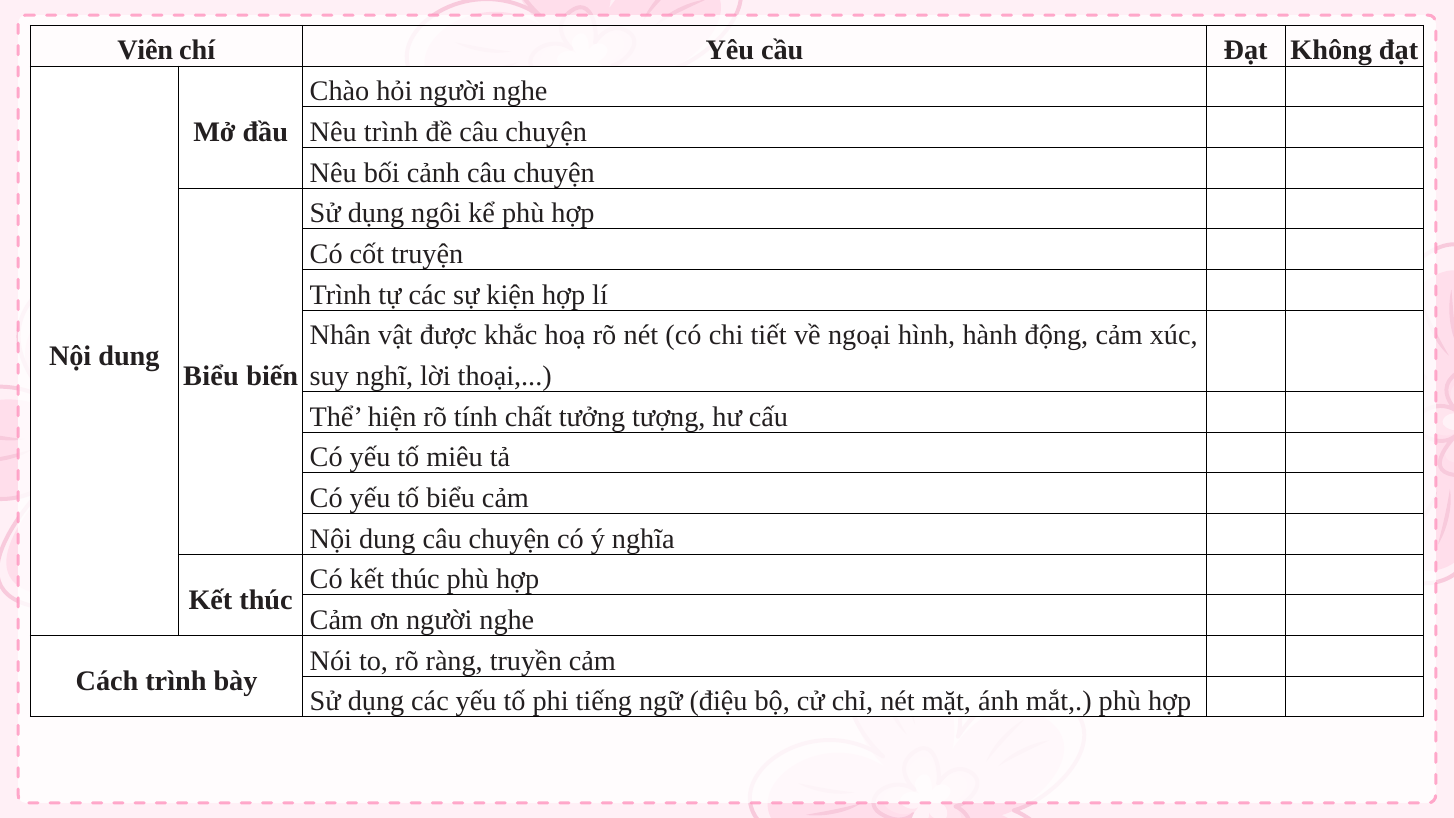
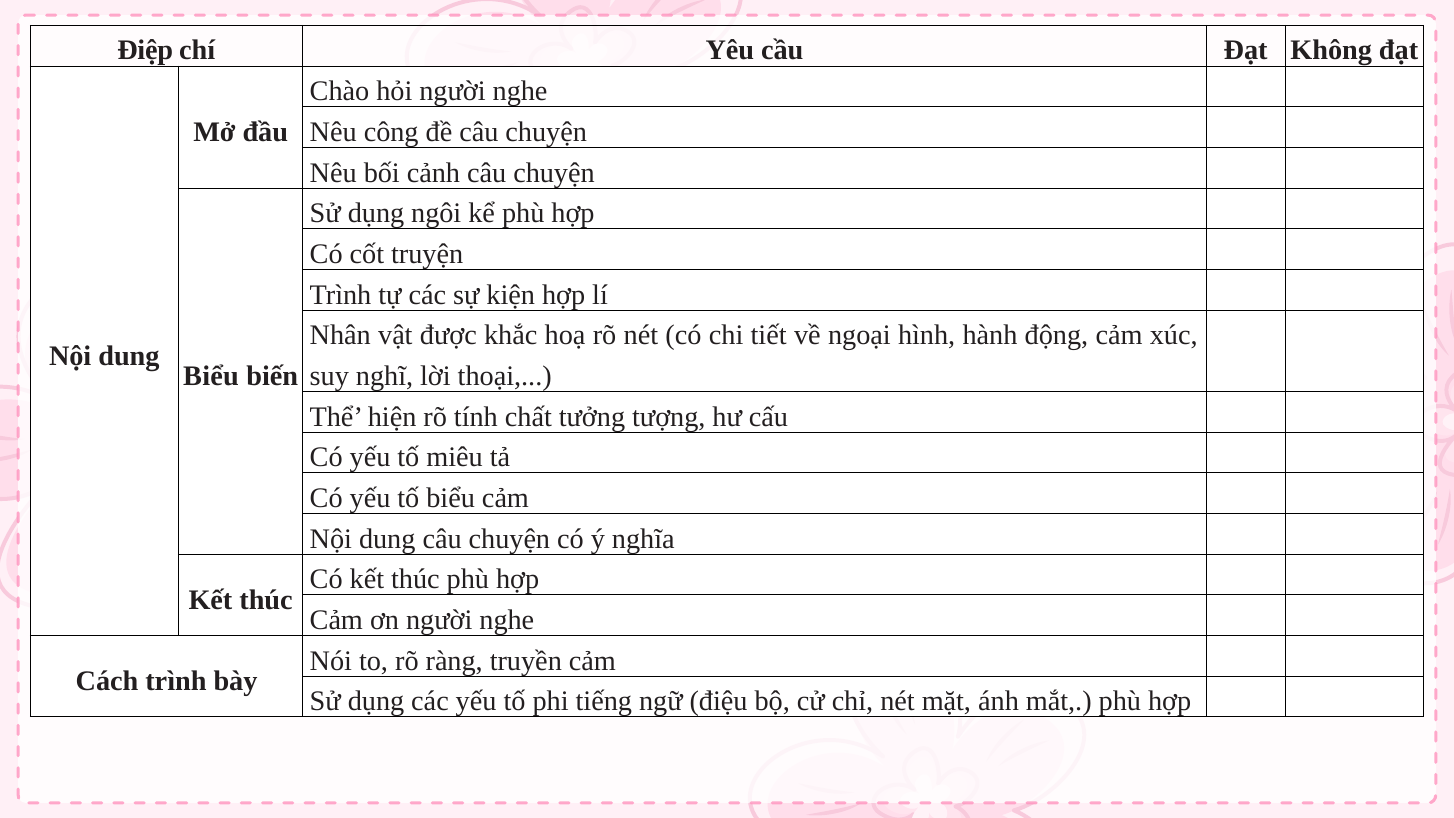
Viên: Viên -> Điệp
Nêu trình: trình -> công
